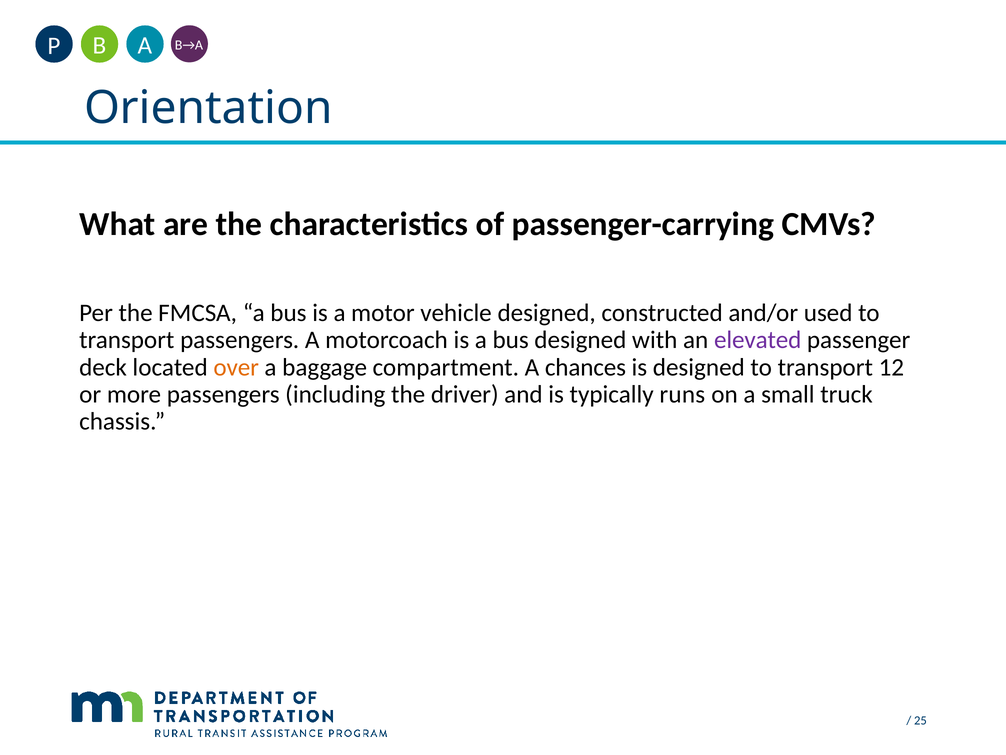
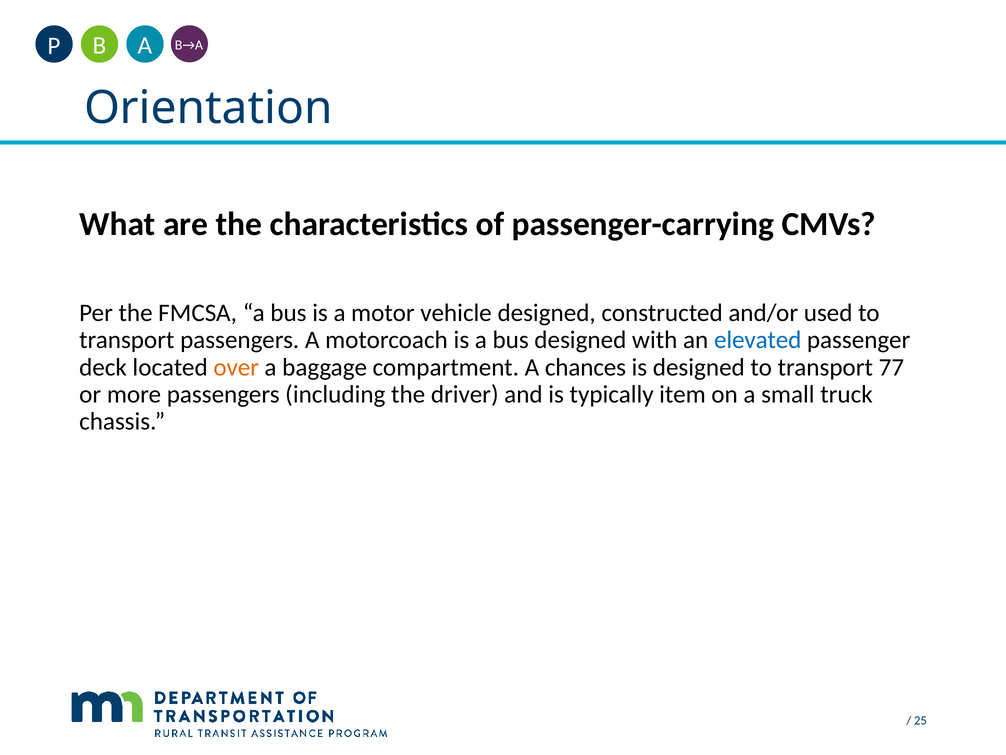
elevated colour: purple -> blue
12: 12 -> 77
runs: runs -> item
